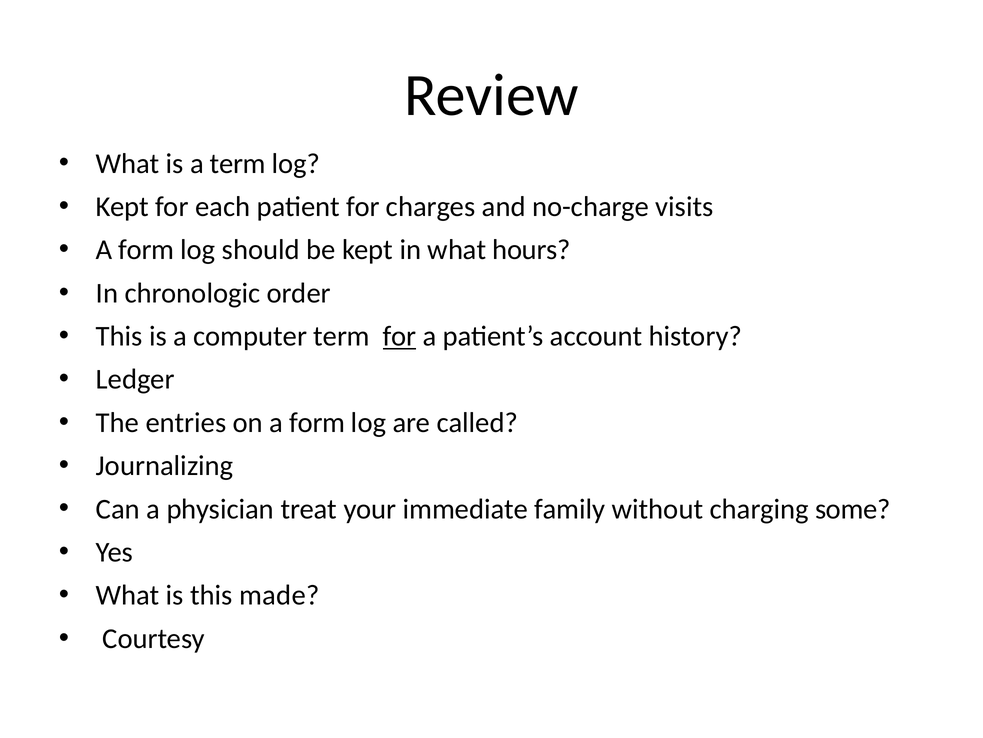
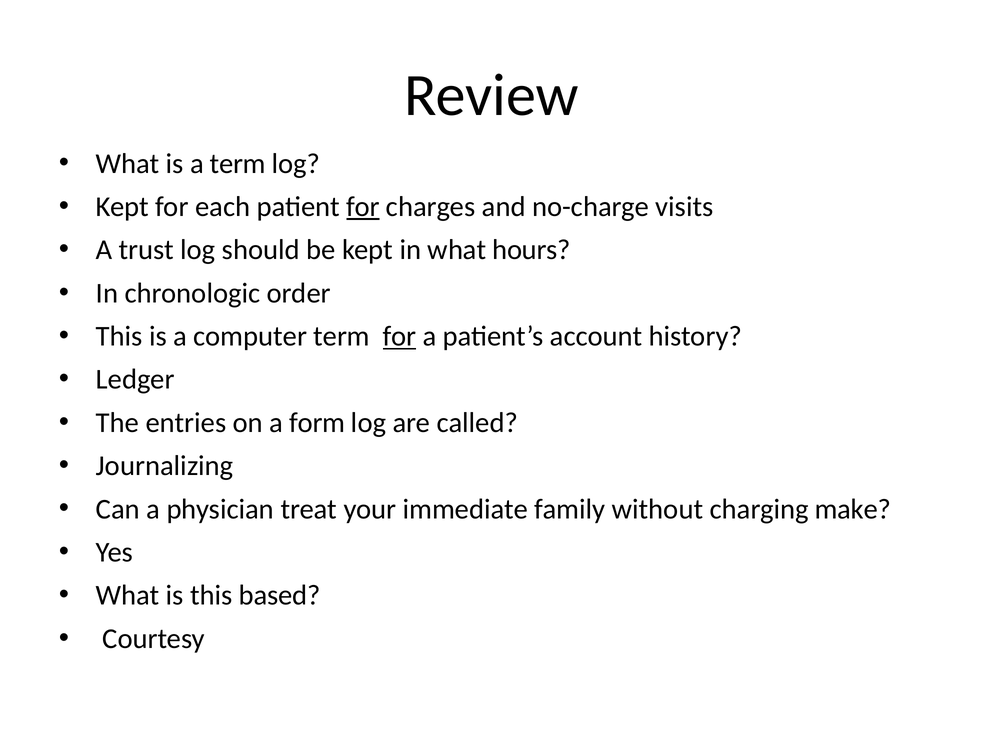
for at (363, 207) underline: none -> present
form at (146, 250): form -> trust
some: some -> make
made: made -> based
